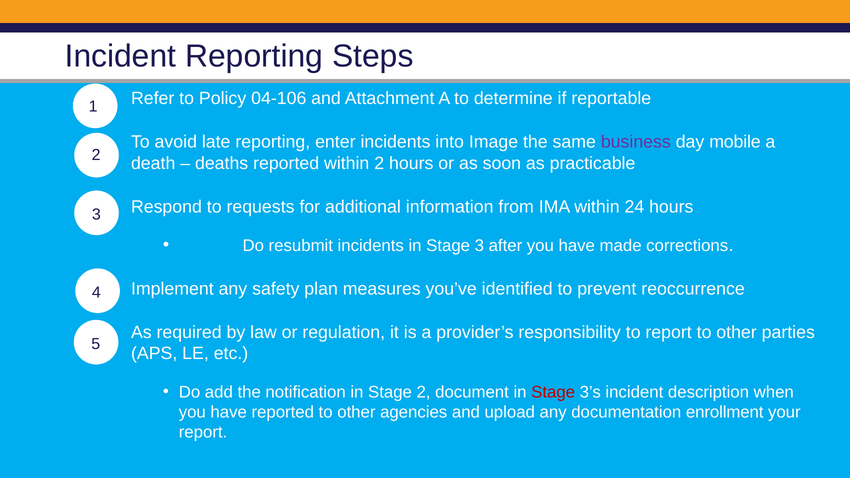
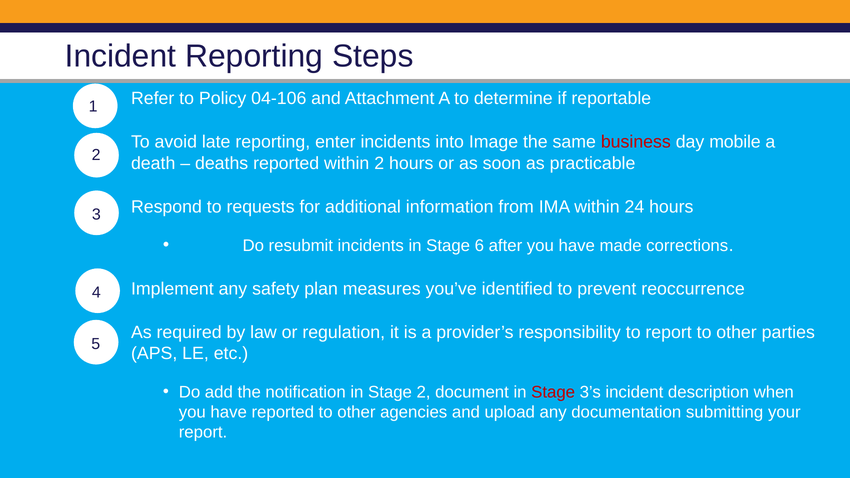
business colour: purple -> red
Stage 3: 3 -> 6
enrollment: enrollment -> submitting
